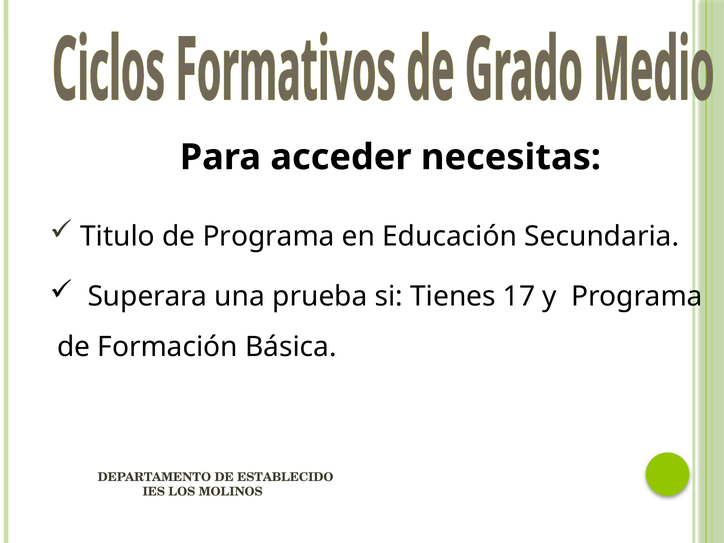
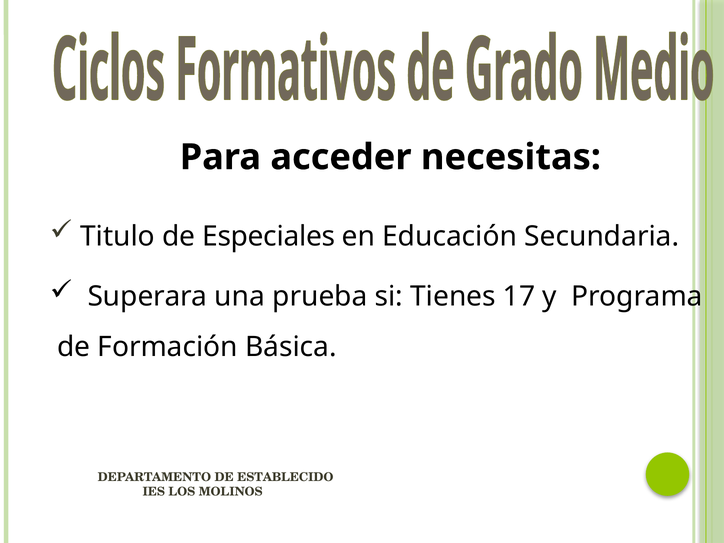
de Programa: Programa -> Especiales
